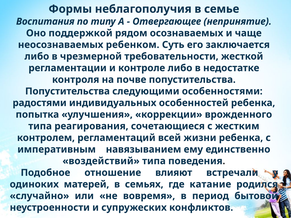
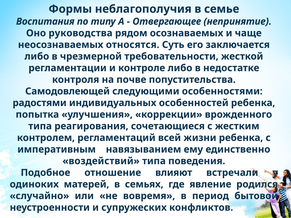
поддержкой: поддержкой -> руководства
ребенком: ребенком -> относятся
Попустительства at (67, 91): Попустительства -> Самодовлеющей
катание: катание -> явление
